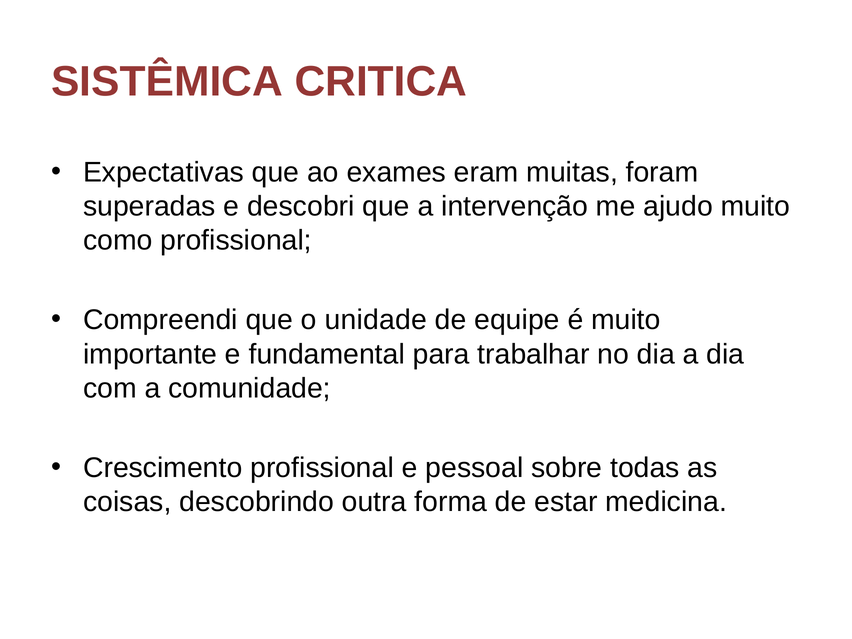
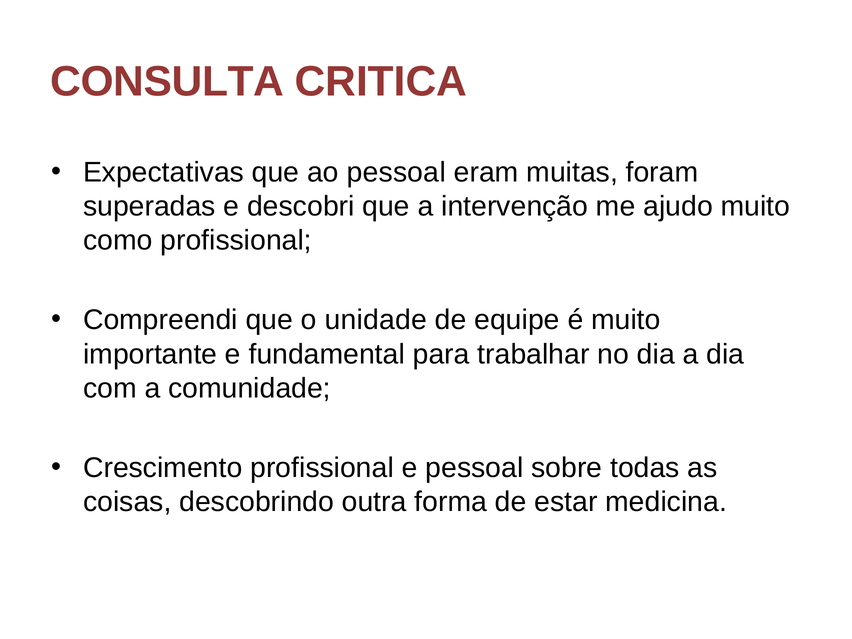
SISTÊMICA: SISTÊMICA -> CONSULTA
ao exames: exames -> pessoal
